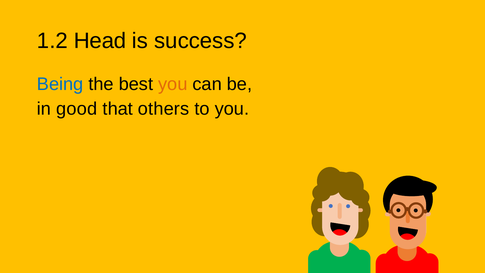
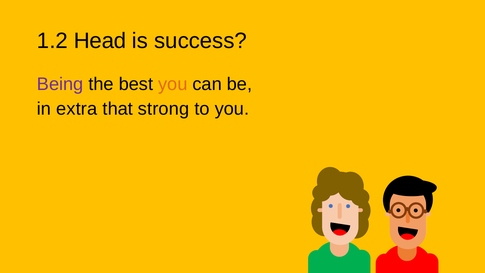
Being colour: blue -> purple
good: good -> extra
others: others -> strong
